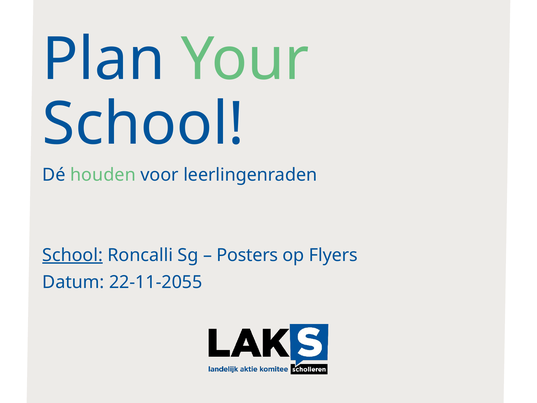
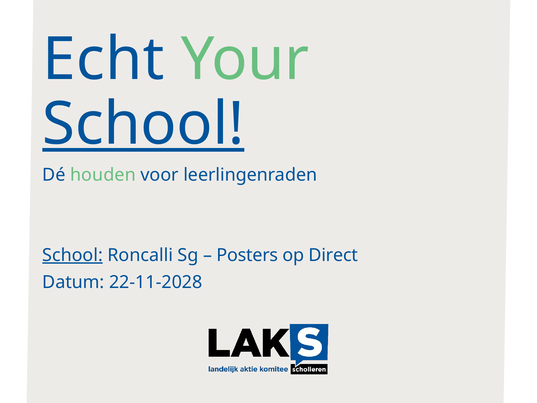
Plan: Plan -> Echt
School at (143, 124) underline: none -> present
Flyers: Flyers -> Direct
22-11-2055: 22-11-2055 -> 22-11-2028
